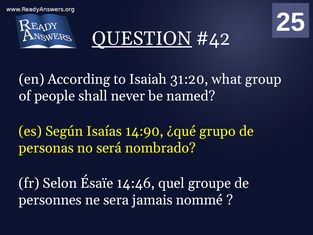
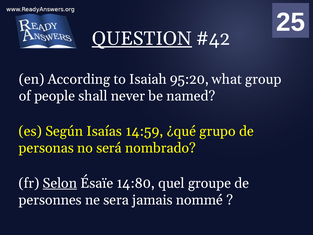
31:20: 31:20 -> 95:20
14:90: 14:90 -> 14:59
Selon underline: none -> present
14:46: 14:46 -> 14:80
